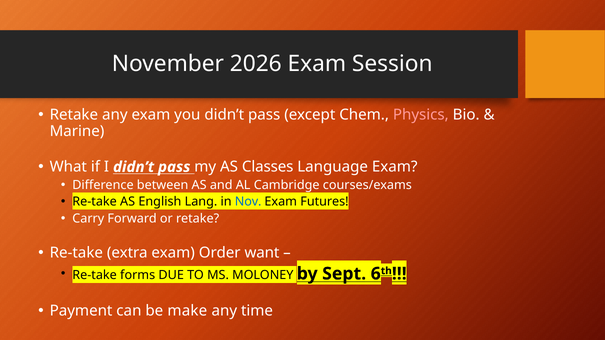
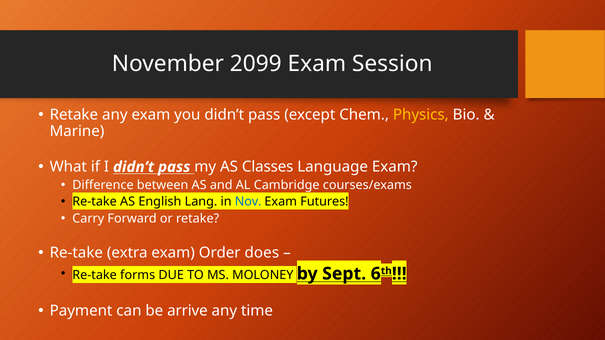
2026: 2026 -> 2099
Physics colour: pink -> yellow
want: want -> does
make: make -> arrive
